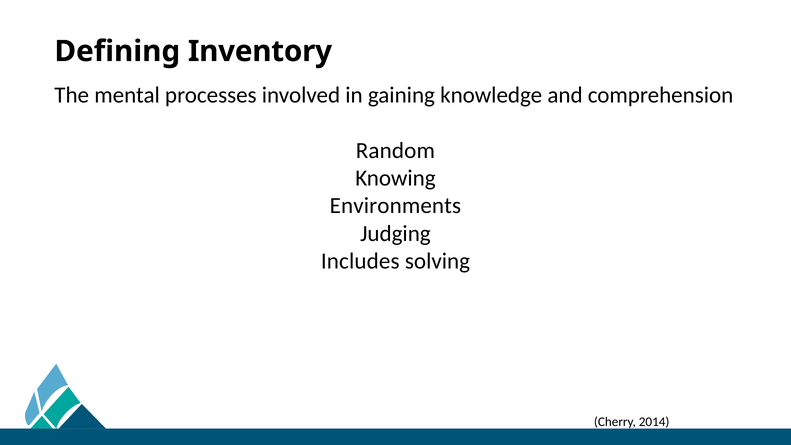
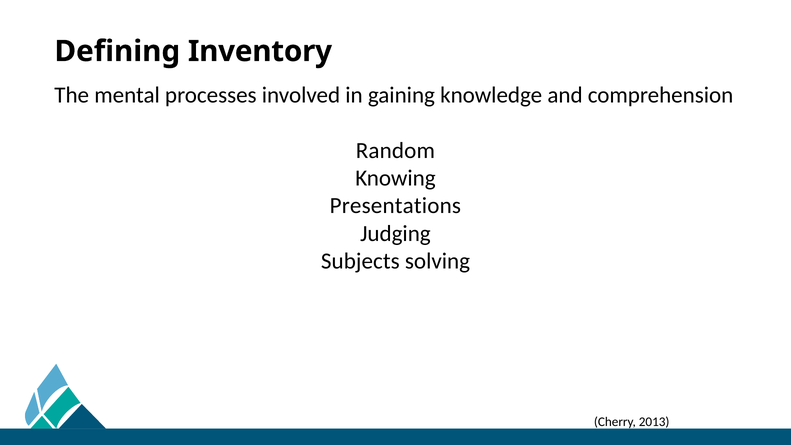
Environments: Environments -> Presentations
Includes: Includes -> Subjects
2014: 2014 -> 2013
